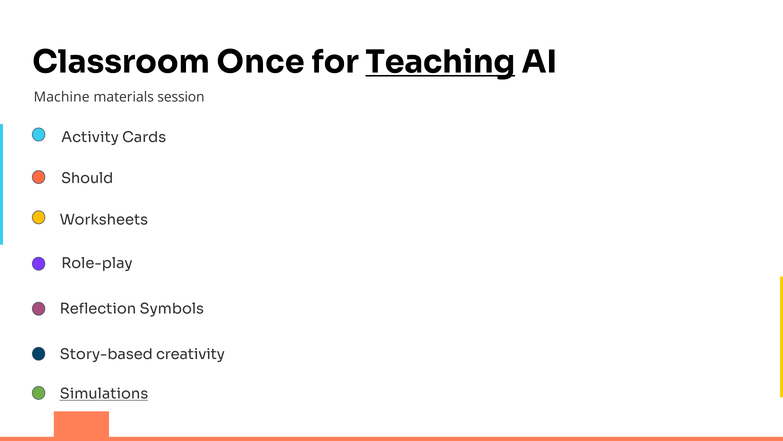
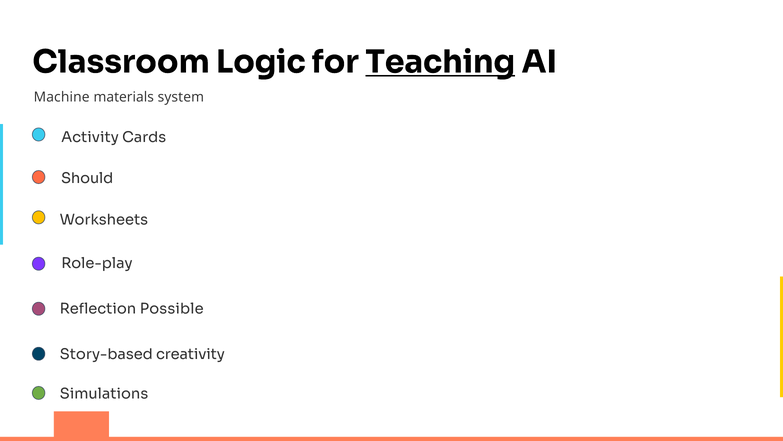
Once: Once -> Logic
session: session -> system
Symbols: Symbols -> Possible
Simulations underline: present -> none
